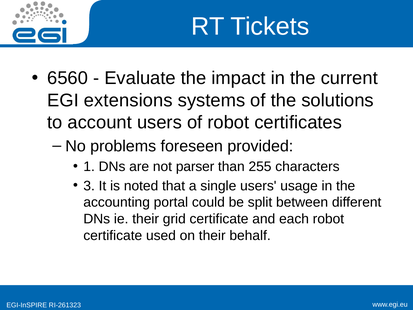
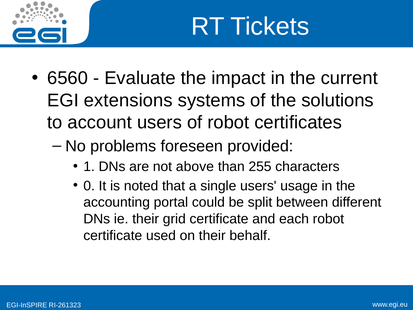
parser: parser -> above
3: 3 -> 0
